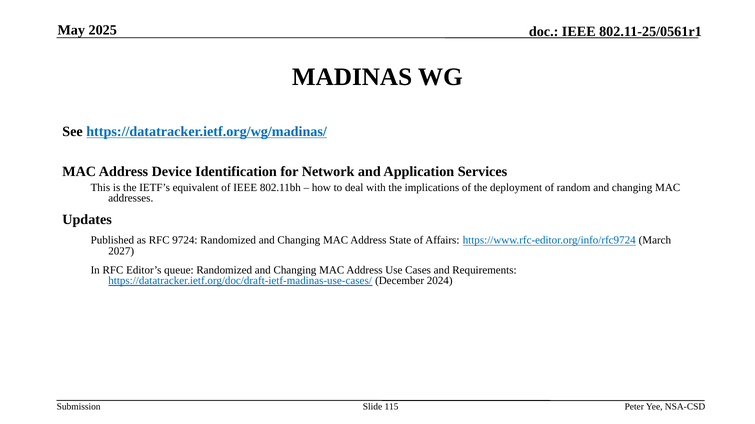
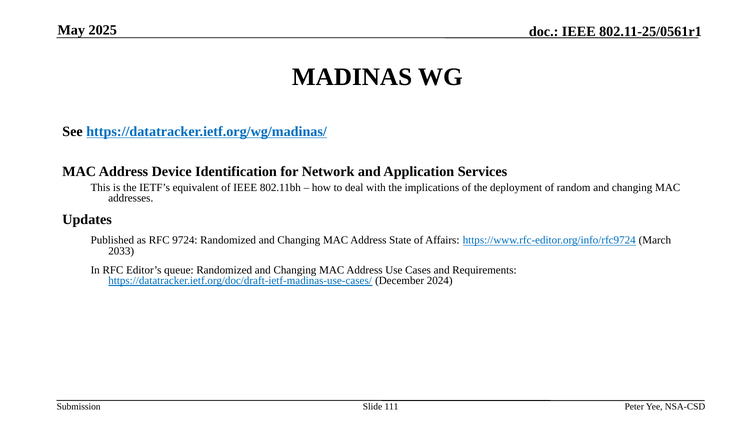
2027: 2027 -> 2033
115: 115 -> 111
